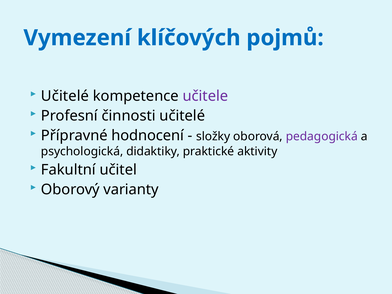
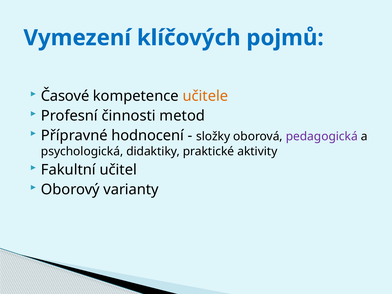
Učitelé at (65, 96): Učitelé -> Časové
učitele colour: purple -> orange
činnosti učitelé: učitelé -> metod
